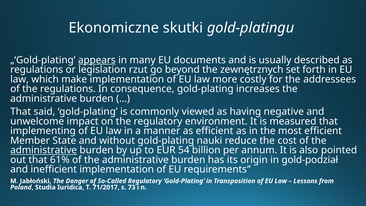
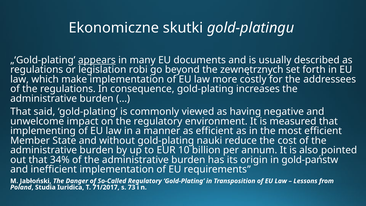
rzut: rzut -> robi
administrative at (44, 150) underline: present -> none
54: 54 -> 10
61%: 61% -> 34%
gold-podział: gold-podział -> gold-państw
